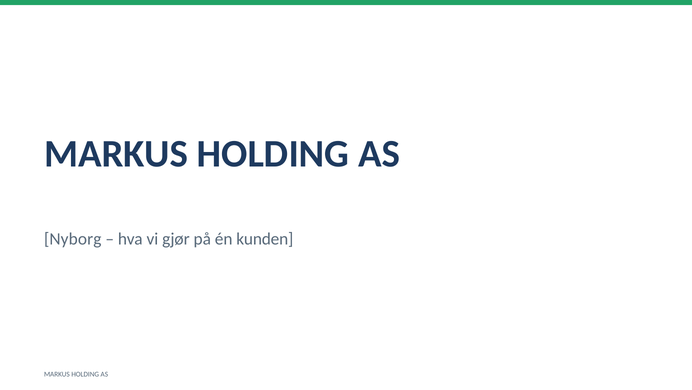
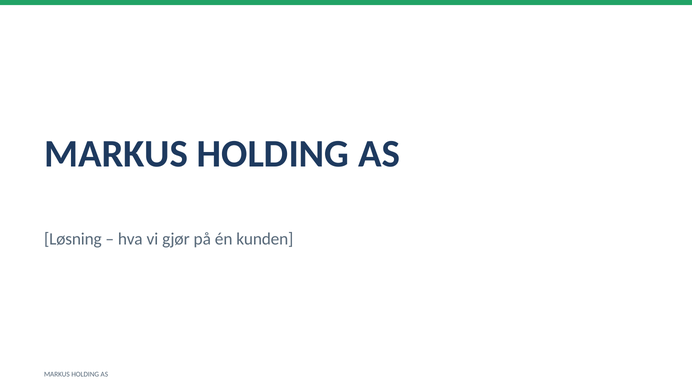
Nyborg: Nyborg -> Løsning
